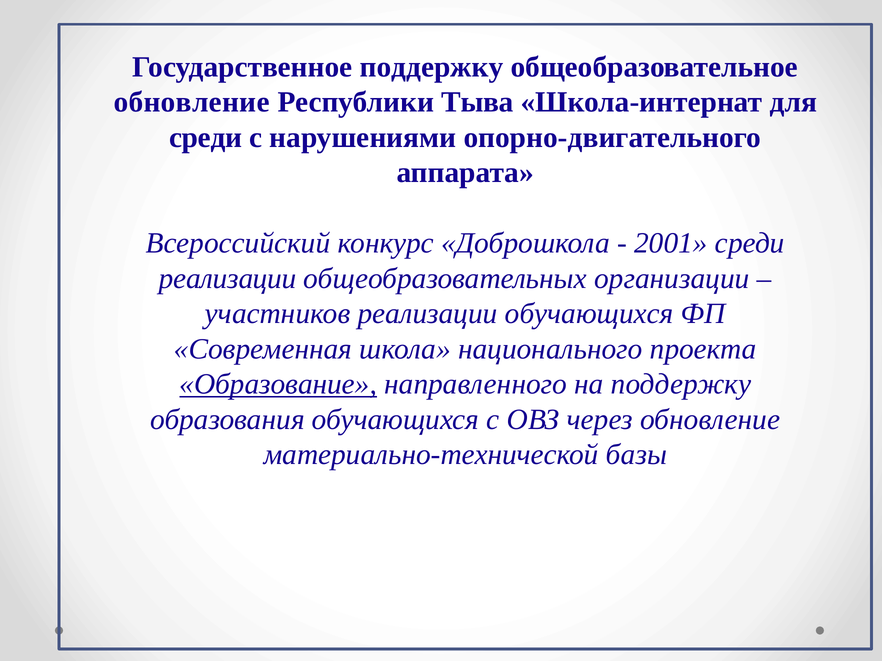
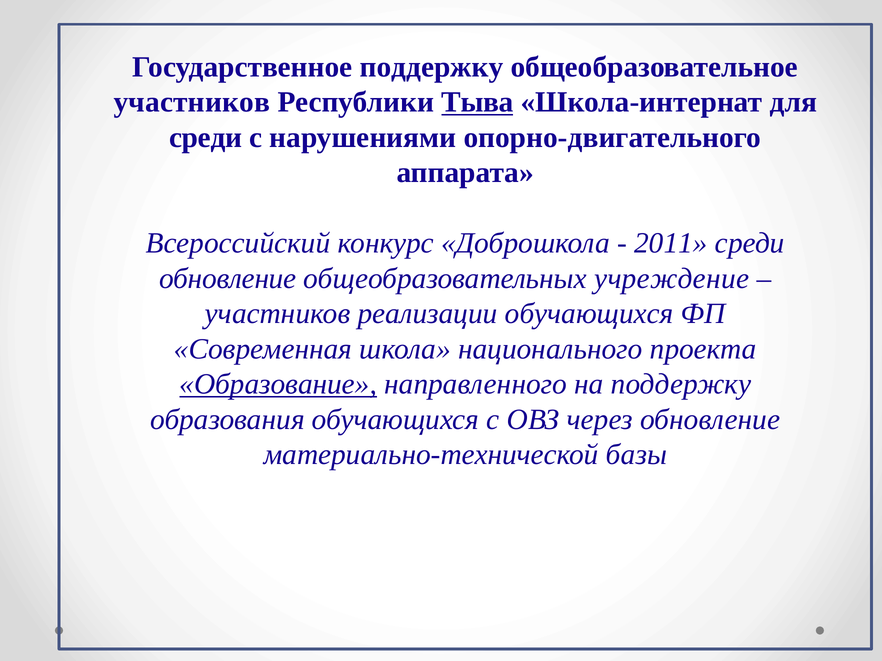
обновление at (192, 102): обновление -> участников
Тыва underline: none -> present
2001: 2001 -> 2011
реализации at (228, 279): реализации -> обновление
общеобразовательных организации: организации -> учреждение
